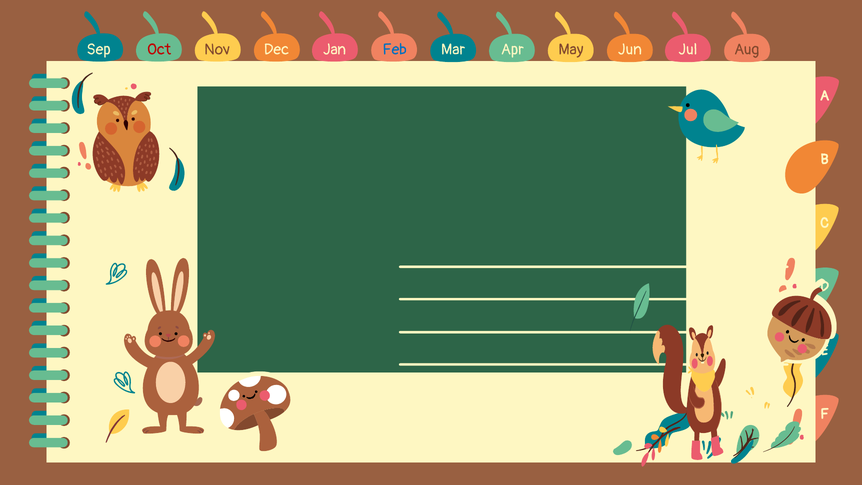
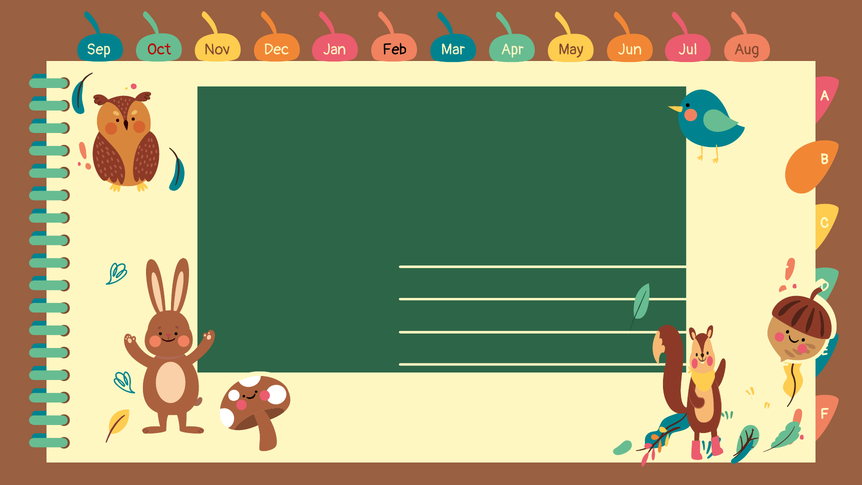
Feb colour: blue -> black
